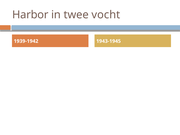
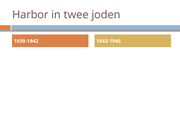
vocht: vocht -> joden
